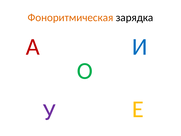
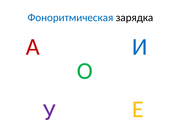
Фоноритмическая colour: orange -> blue
